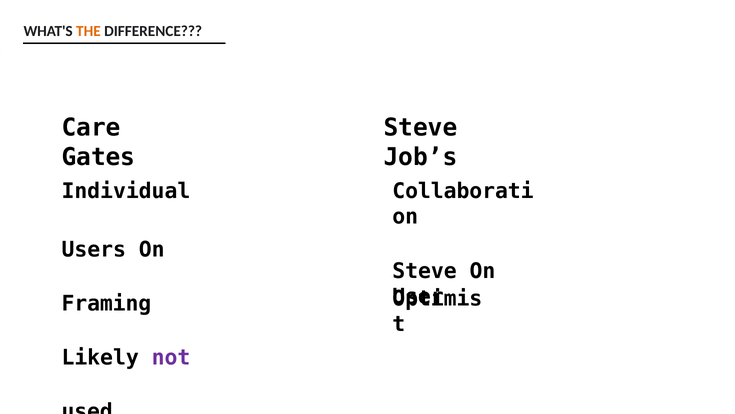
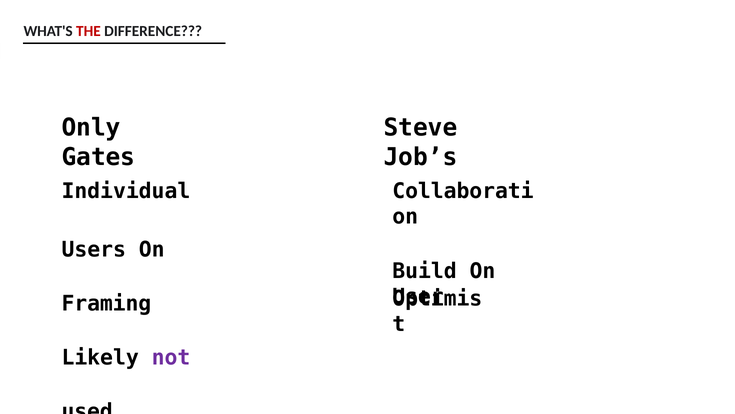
THE colour: orange -> red
Care: Care -> Only
Steve at (425, 271): Steve -> Build
